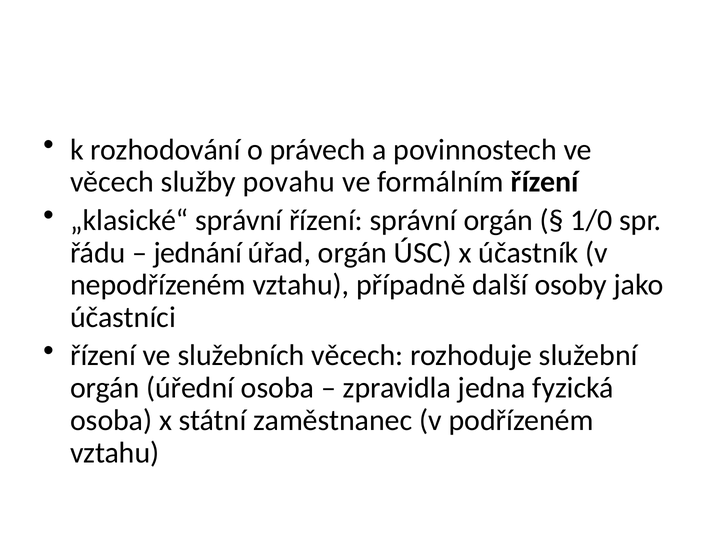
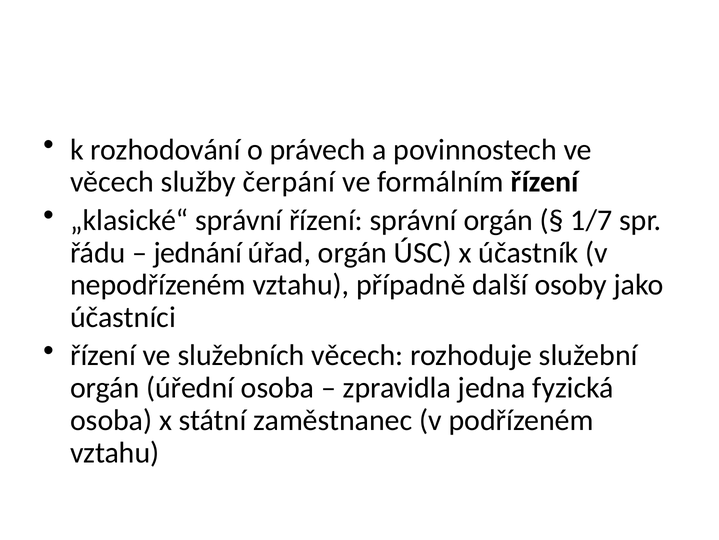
povahu: povahu -> čerpání
1/0: 1/0 -> 1/7
